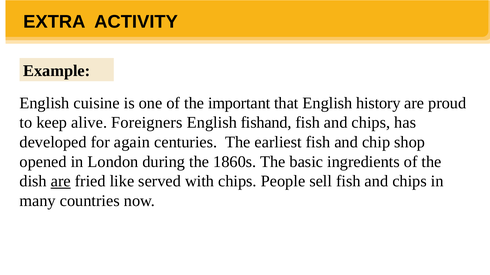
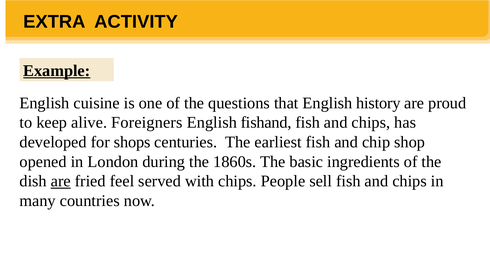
Example underline: none -> present
important: important -> questions
again: again -> shops
like: like -> feel
